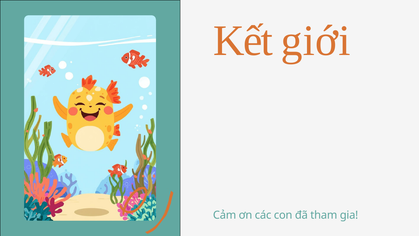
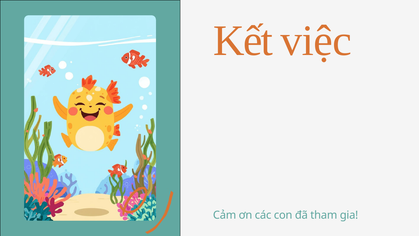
giới: giới -> việc
